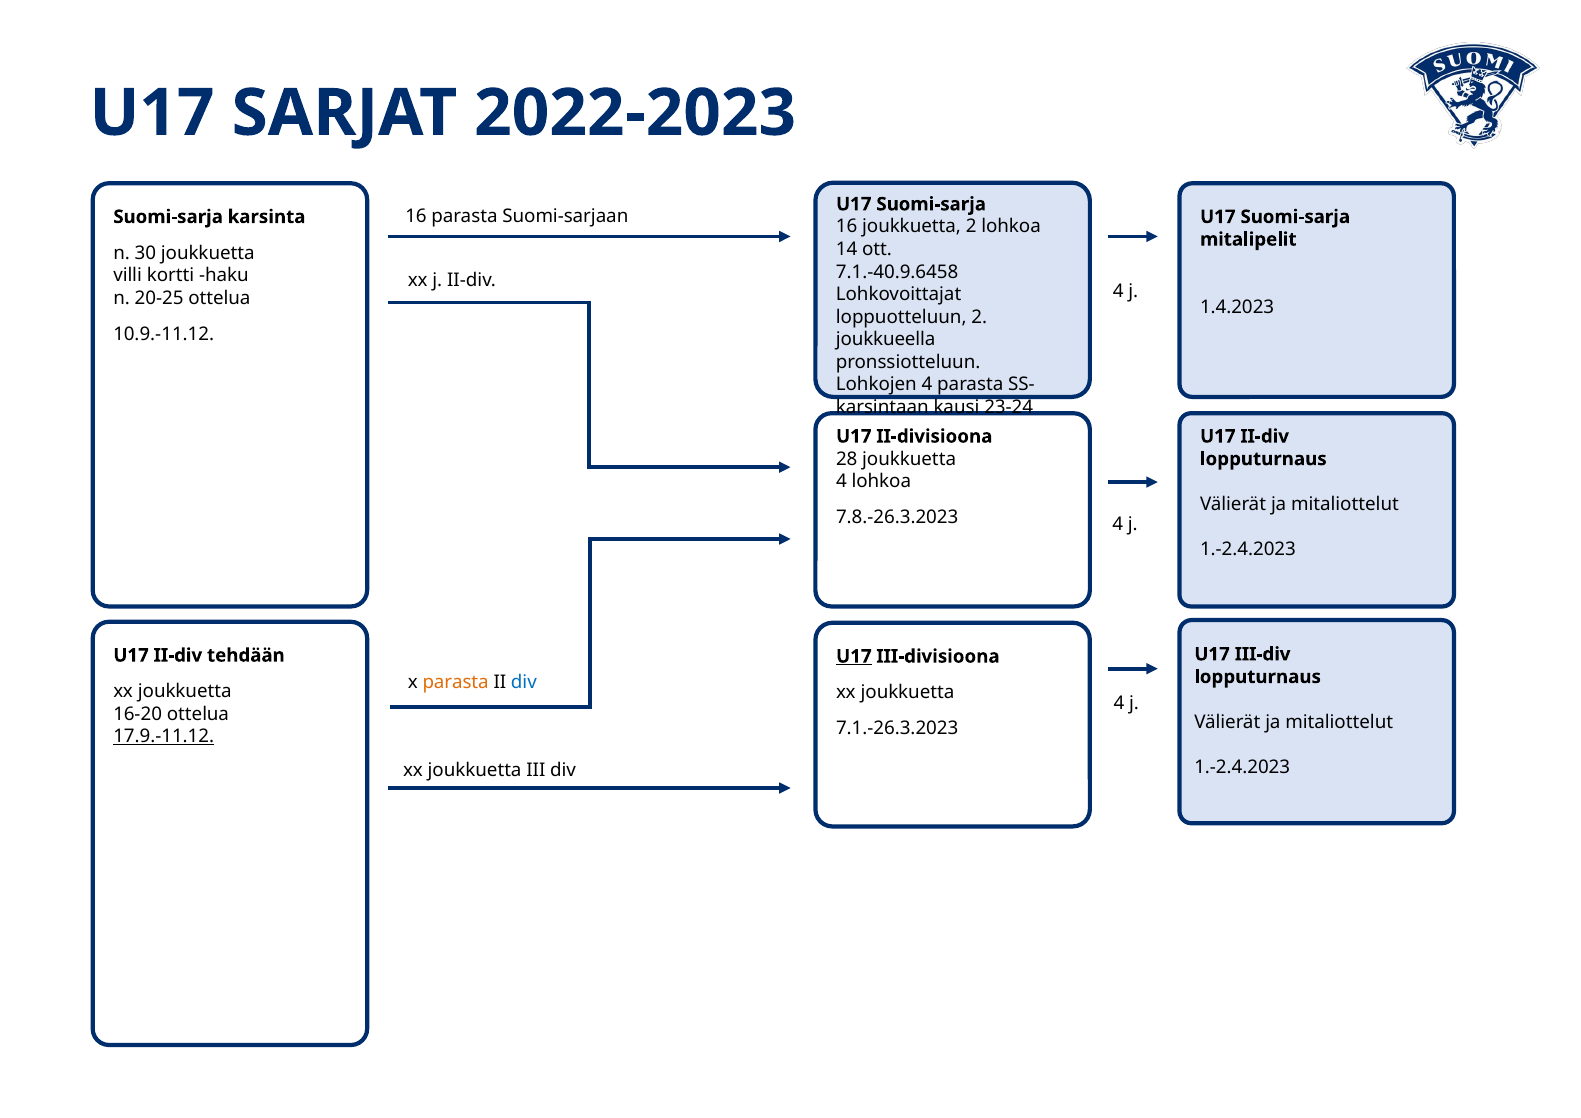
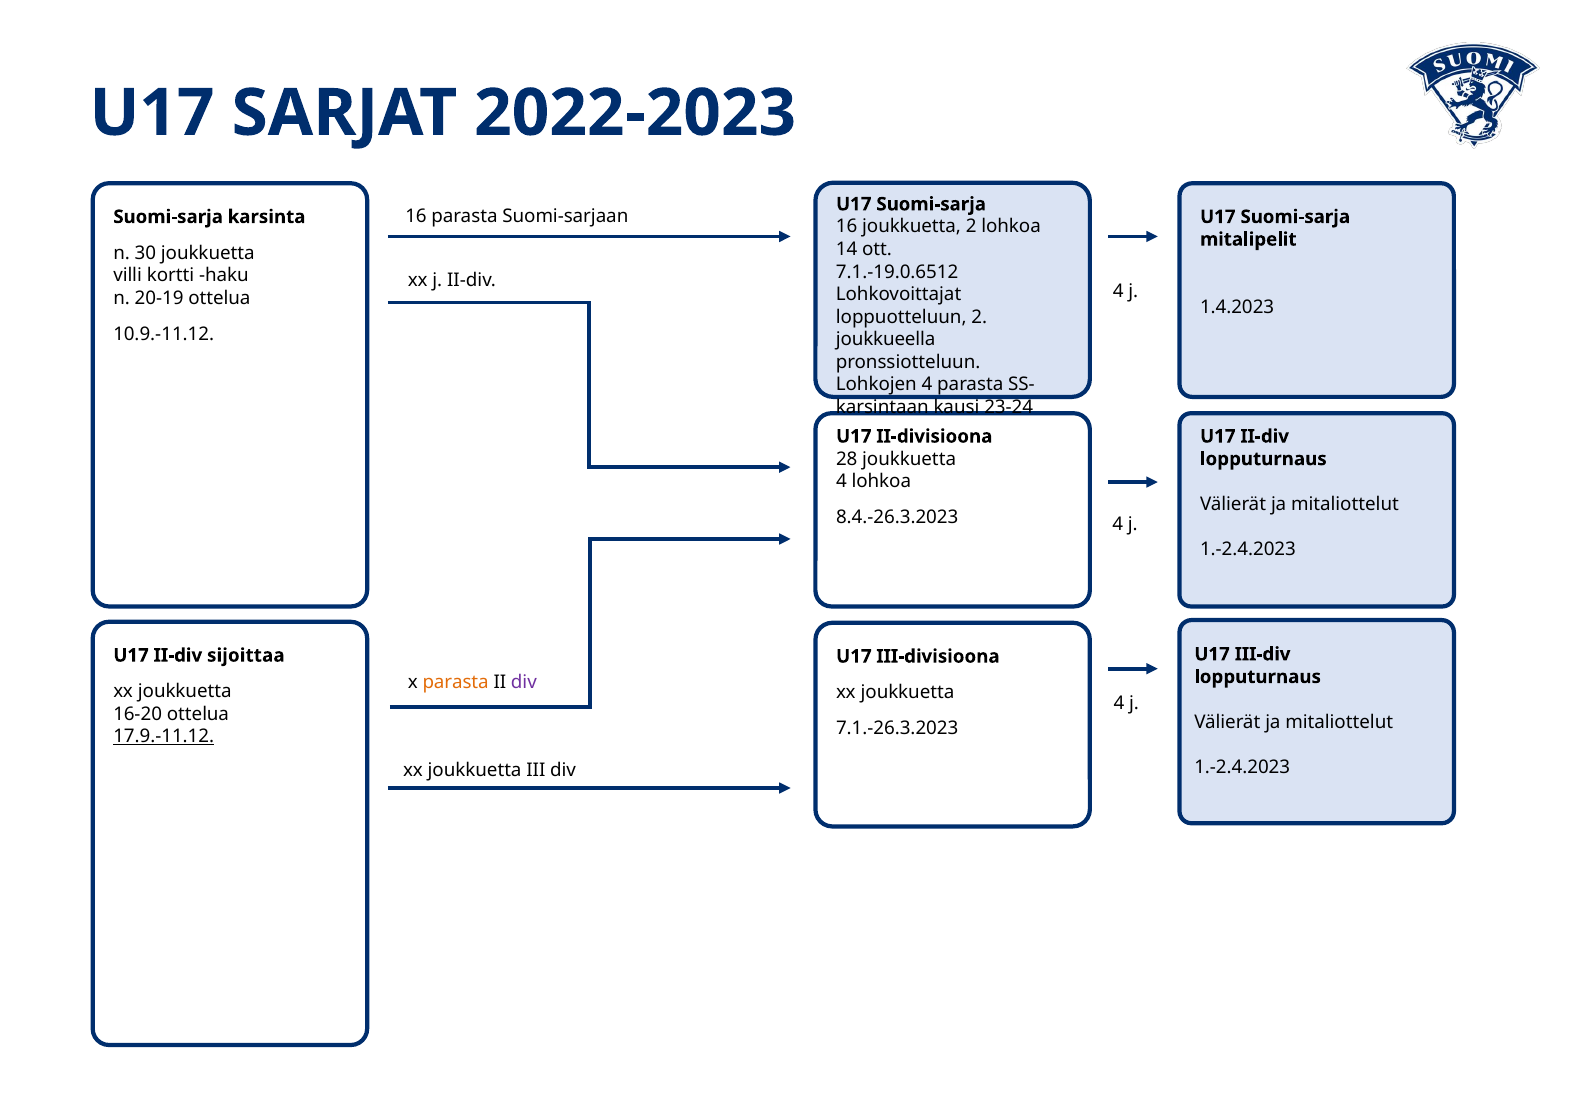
7.1.-40.9.6458: 7.1.-40.9.6458 -> 7.1.-19.0.6512
20-25: 20-25 -> 20-19
7.8.-26.3.2023: 7.8.-26.3.2023 -> 8.4.-26.3.2023
tehdään: tehdään -> sijoittaa
U17 at (854, 656) underline: present -> none
div at (524, 683) colour: blue -> purple
